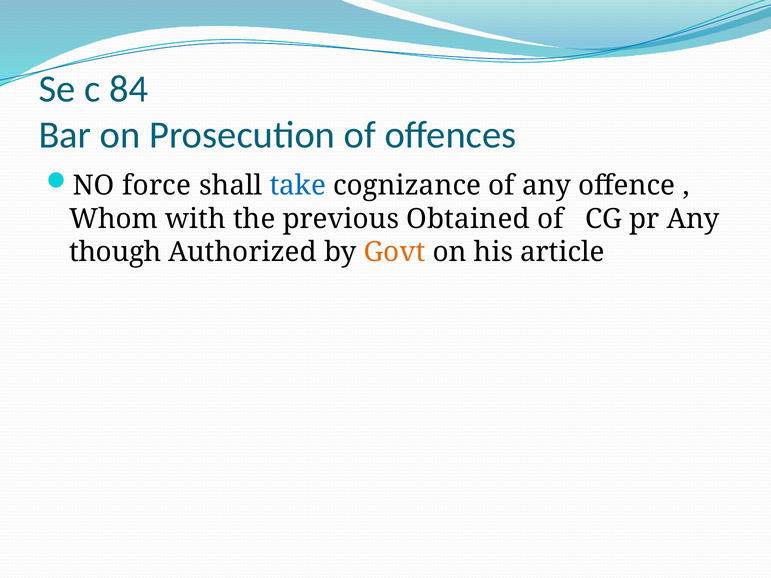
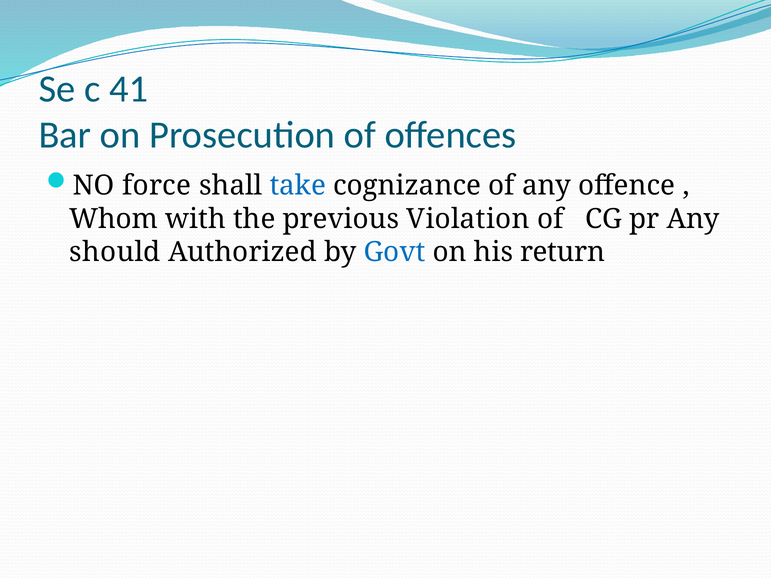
84: 84 -> 41
Obtained: Obtained -> Violation
though: though -> should
Govt colour: orange -> blue
article: article -> return
